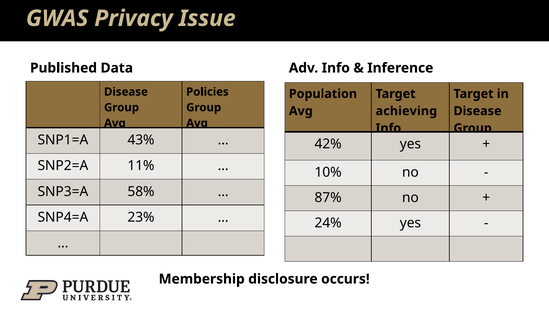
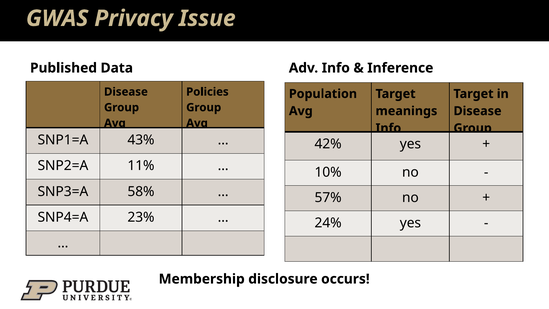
achieving: achieving -> meanings
87%: 87% -> 57%
